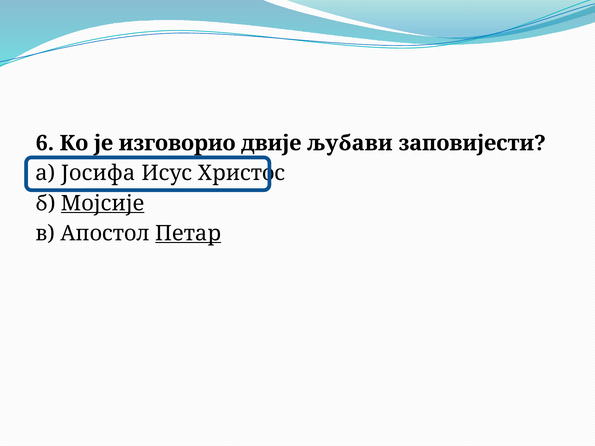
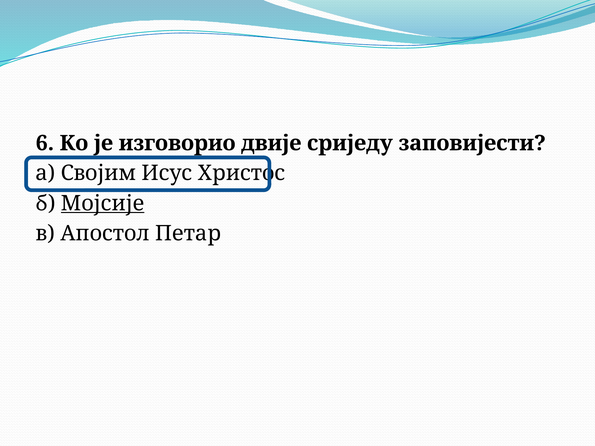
љубави: љубави -> сриједу
Јосифа: Јосифа -> Својим
Петар underline: present -> none
